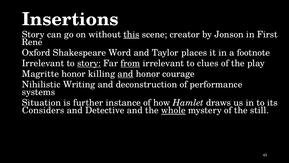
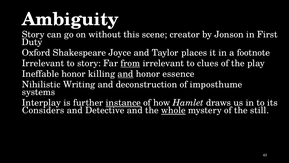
Insertions: Insertions -> Ambiguity
this underline: present -> none
Rene: Rene -> Duty
Word: Word -> Joyce
story at (89, 63) underline: present -> none
Magritte: Magritte -> Ineffable
courage: courage -> essence
performance: performance -> imposthume
Situation: Situation -> Interplay
instance underline: none -> present
